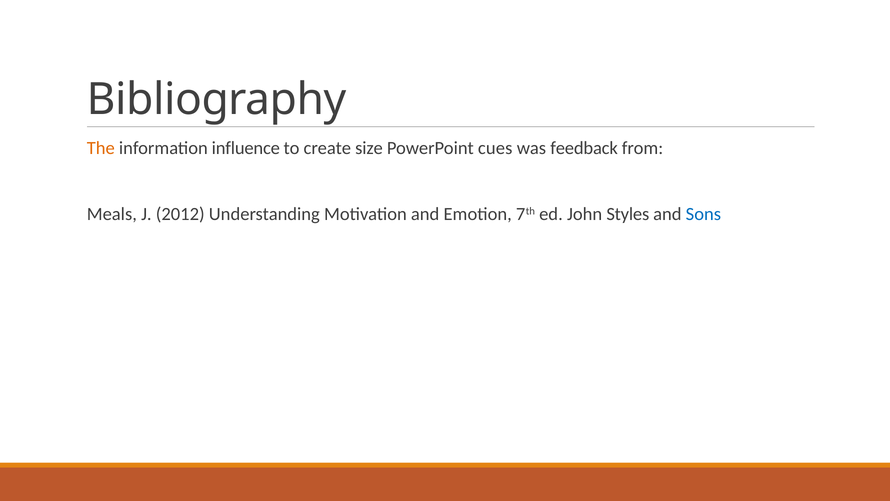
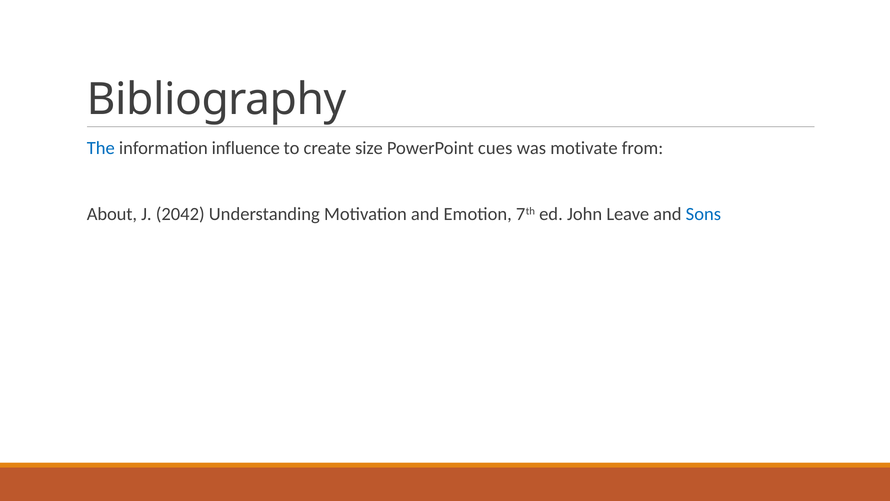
The colour: orange -> blue
feedback: feedback -> motivate
Meals: Meals -> About
2012: 2012 -> 2042
Styles: Styles -> Leave
